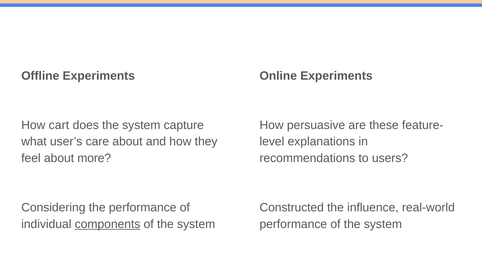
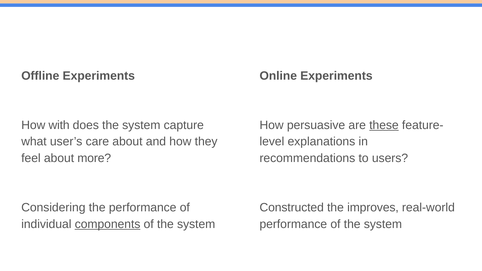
cart: cart -> with
these underline: none -> present
influence: influence -> improves
